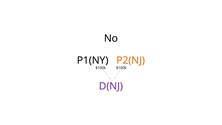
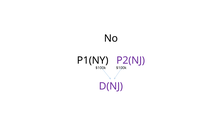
P2(NJ colour: orange -> purple
